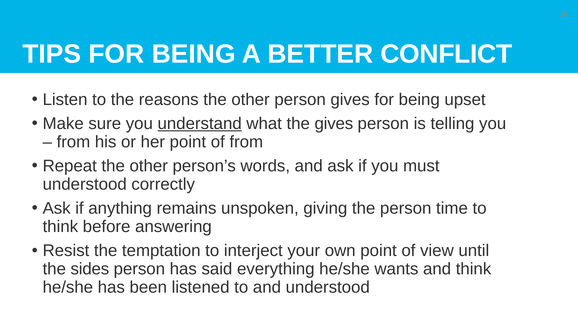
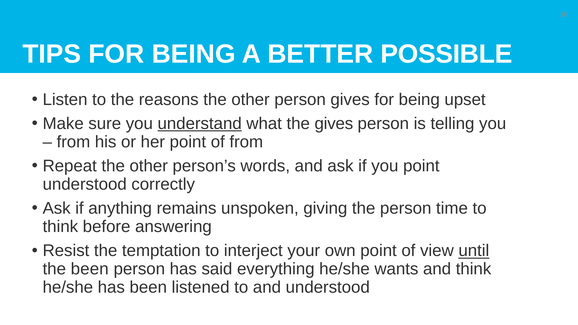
CONFLICT: CONFLICT -> POSSIBLE
you must: must -> point
until underline: none -> present
the sides: sides -> been
